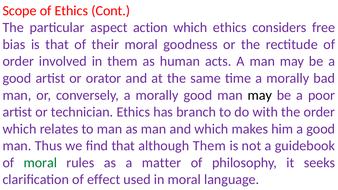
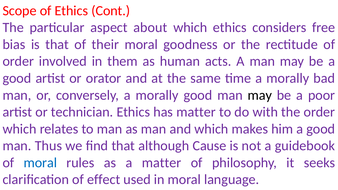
action: action -> about
has branch: branch -> matter
although Them: Them -> Cause
moral at (40, 163) colour: green -> blue
